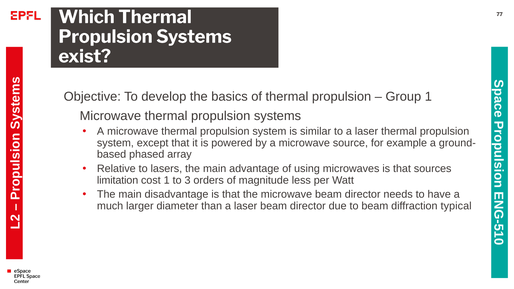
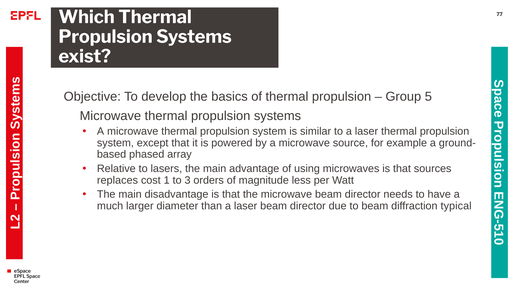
Group 1: 1 -> 5
limitation: limitation -> replaces
